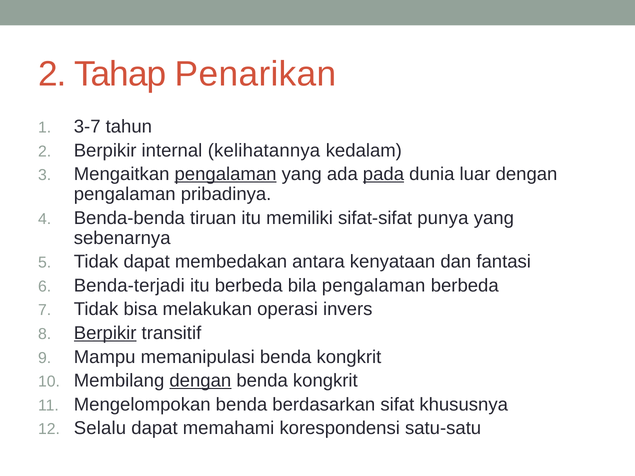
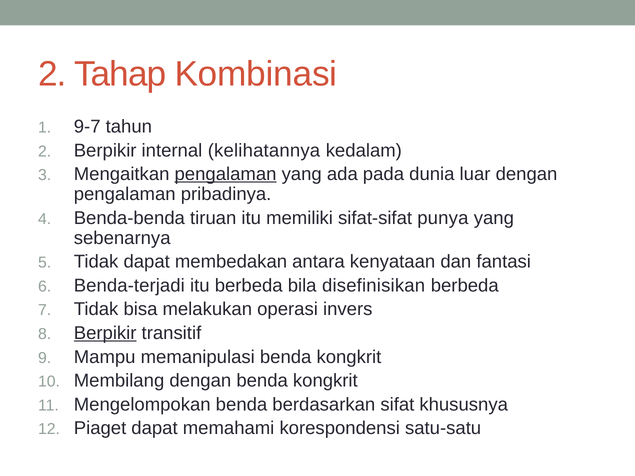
Penarikan: Penarikan -> Kombinasi
3-7: 3-7 -> 9-7
pada underline: present -> none
bila pengalaman: pengalaman -> disefinisikan
dengan at (200, 381) underline: present -> none
Selalu: Selalu -> Piaget
